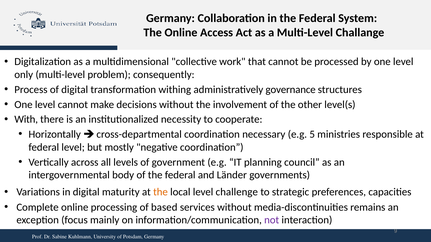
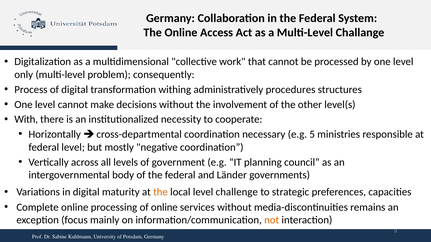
governance: governance -> procedures
of based: based -> online
not colour: purple -> orange
